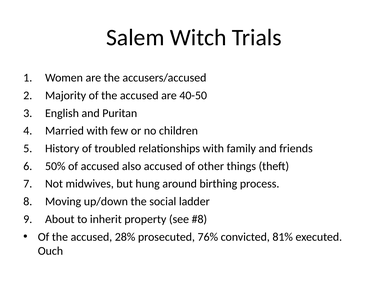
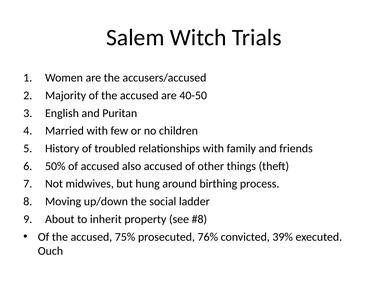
28%: 28% -> 75%
81%: 81% -> 39%
